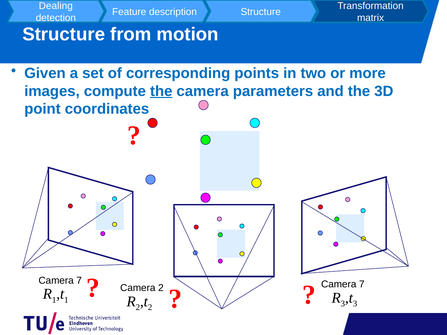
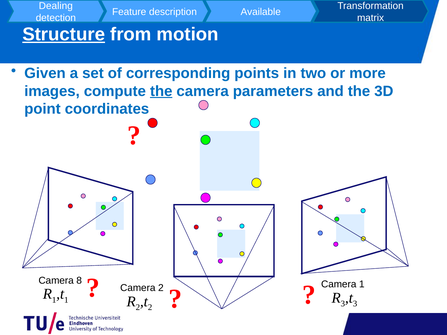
description Structure: Structure -> Available
Structure at (64, 34) underline: none -> present
7 at (79, 281): 7 -> 8
2 Camera 7: 7 -> 1
